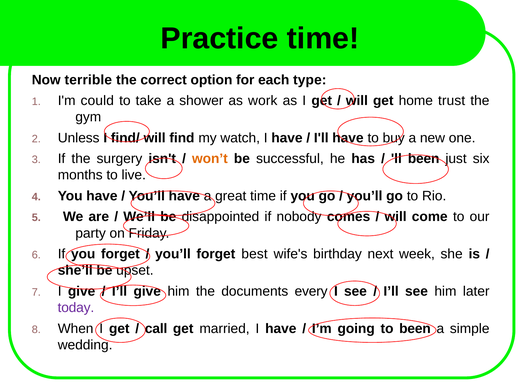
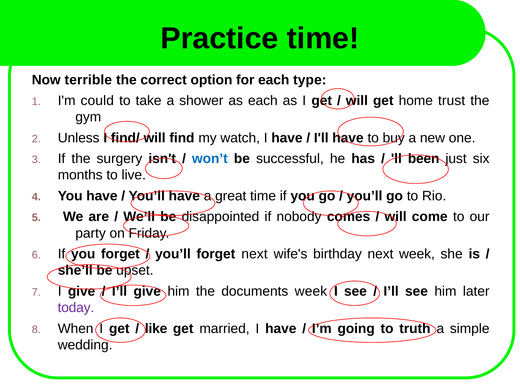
as work: work -> each
won’t colour: orange -> blue
forget best: best -> next
documents every: every -> week
call: call -> like
to been: been -> truth
